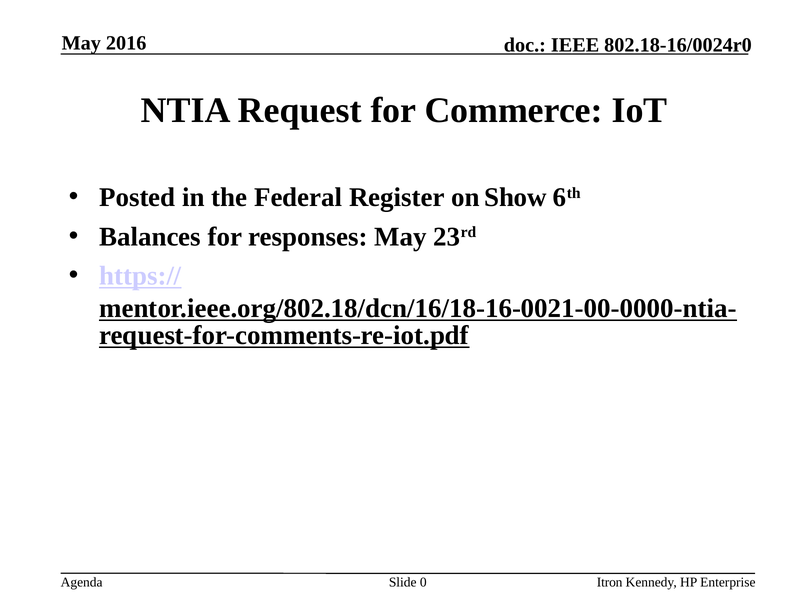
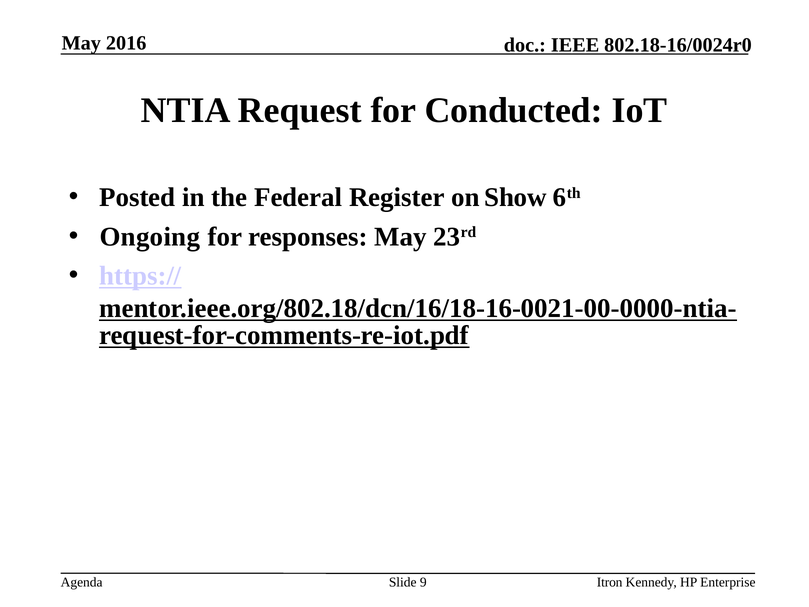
Commerce: Commerce -> Conducted
Balances: Balances -> Ongoing
0: 0 -> 9
